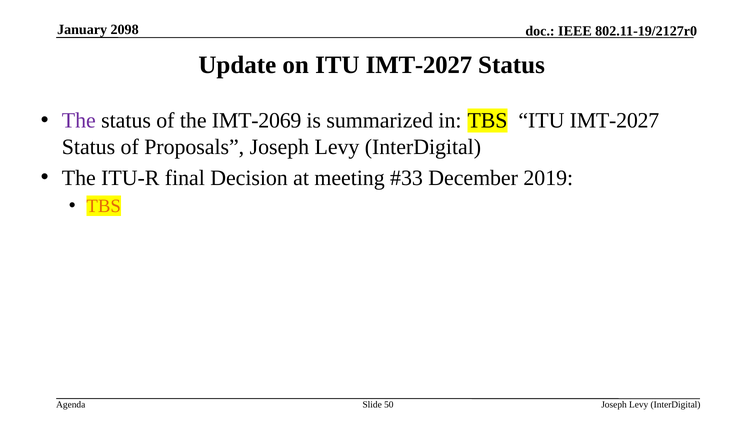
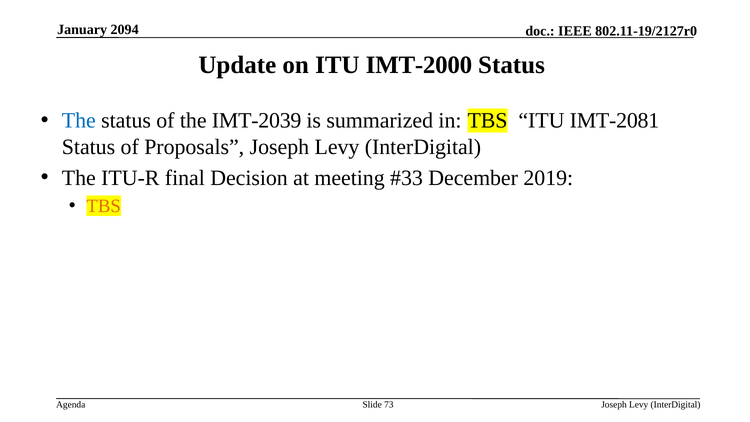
2098: 2098 -> 2094
on ITU IMT-2027: IMT-2027 -> IMT-2000
The at (79, 121) colour: purple -> blue
IMT-2069: IMT-2069 -> IMT-2039
TBS ITU IMT-2027: IMT-2027 -> IMT-2081
50: 50 -> 73
